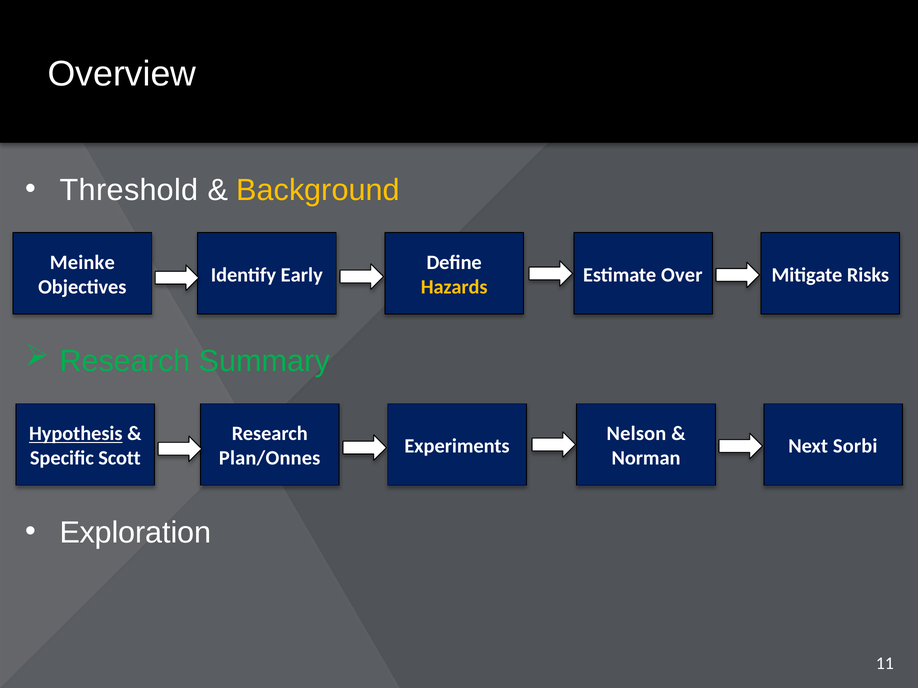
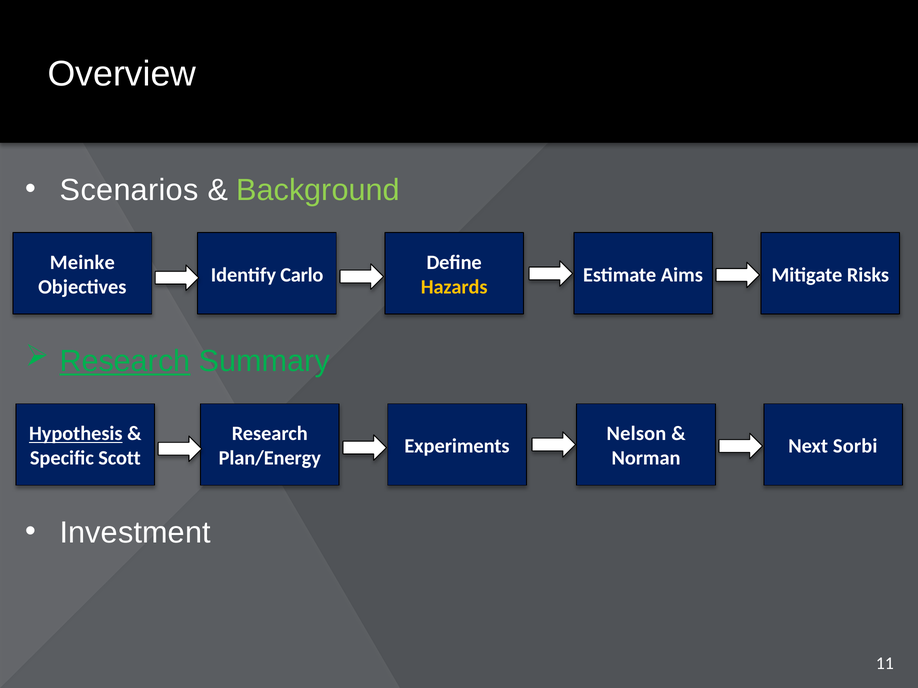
Threshold: Threshold -> Scenarios
Background colour: yellow -> light green
Early: Early -> Carlo
Over: Over -> Aims
Research at (125, 362) underline: none -> present
Plan/Onnes: Plan/Onnes -> Plan/Energy
Exploration: Exploration -> Investment
